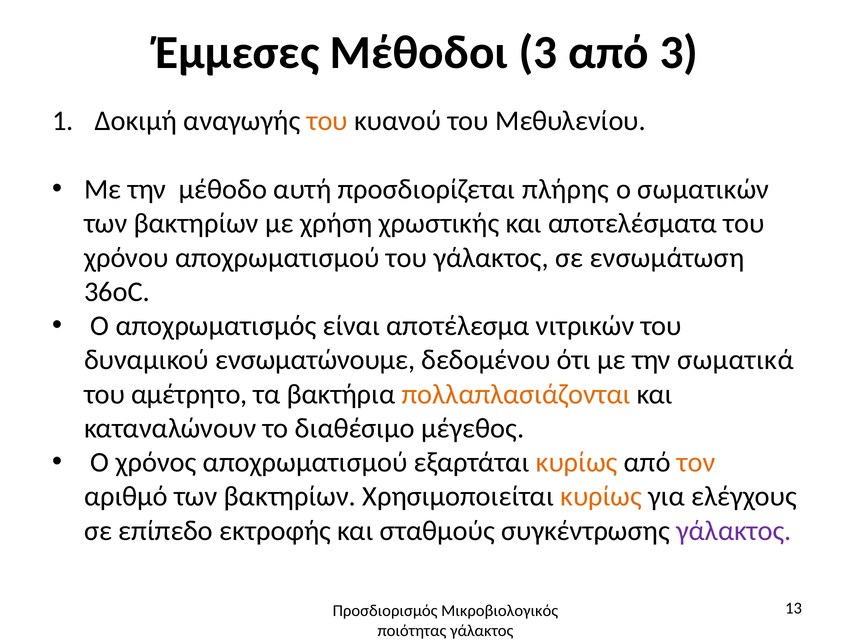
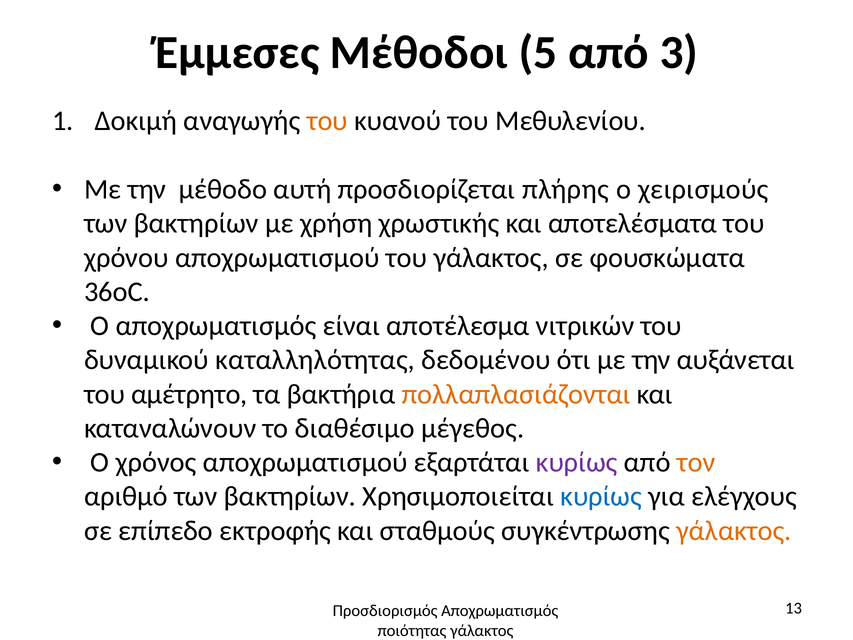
Μέθοδοι 3: 3 -> 5
σωματικών: σωματικών -> χειρισμούς
ενσωμάτωση: ενσωμάτωση -> φουσκώματα
ενσωματώνουμε: ενσωματώνουμε -> καταλληλότητας
σωματικά: σωματικά -> αυξάνεται
κυρίως at (577, 462) colour: orange -> purple
κυρίως at (601, 496) colour: orange -> blue
γάλακτος at (734, 530) colour: purple -> orange
Προσδιορισμός Μικροβιολογικός: Μικροβιολογικός -> Αποχρωματισμός
